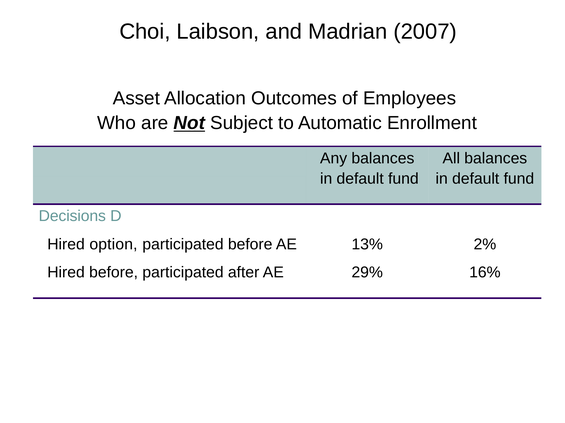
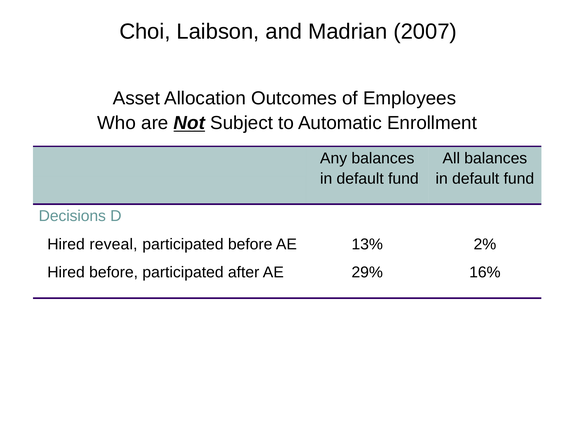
option: option -> reveal
